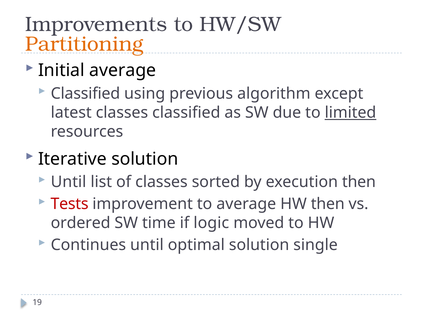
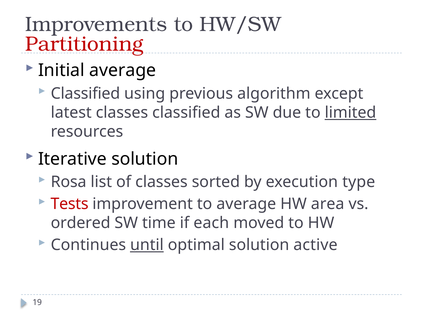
Partitioning colour: orange -> red
Until at (69, 181): Until -> Rosa
execution then: then -> type
HW then: then -> area
logic: logic -> each
until at (147, 244) underline: none -> present
single: single -> active
